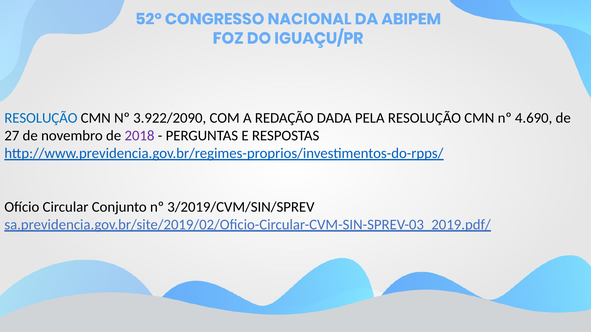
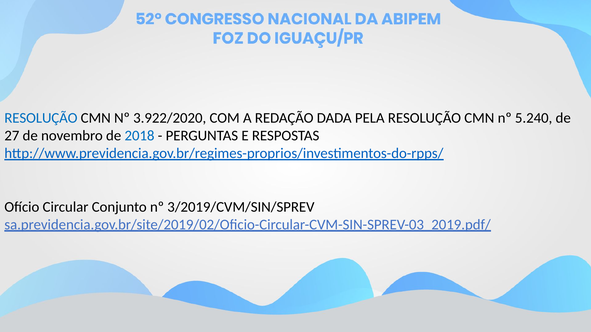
3.922/2090: 3.922/2090 -> 3.922/2020
4.690: 4.690 -> 5.240
2018 colour: purple -> blue
